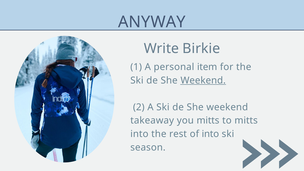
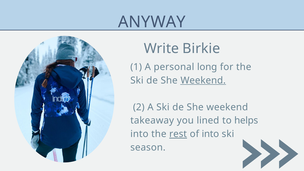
item: item -> long
you mitts: mitts -> lined
to mitts: mitts -> helps
rest underline: none -> present
